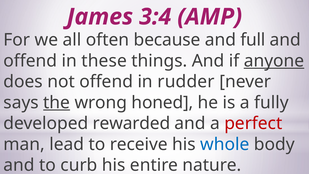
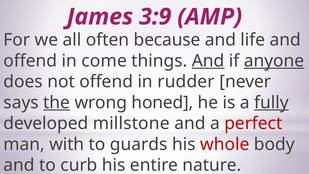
3:4: 3:4 -> 3:9
full: full -> life
these: these -> come
And at (208, 61) underline: none -> present
fully underline: none -> present
rewarded: rewarded -> millstone
lead: lead -> with
receive: receive -> guards
whole colour: blue -> red
